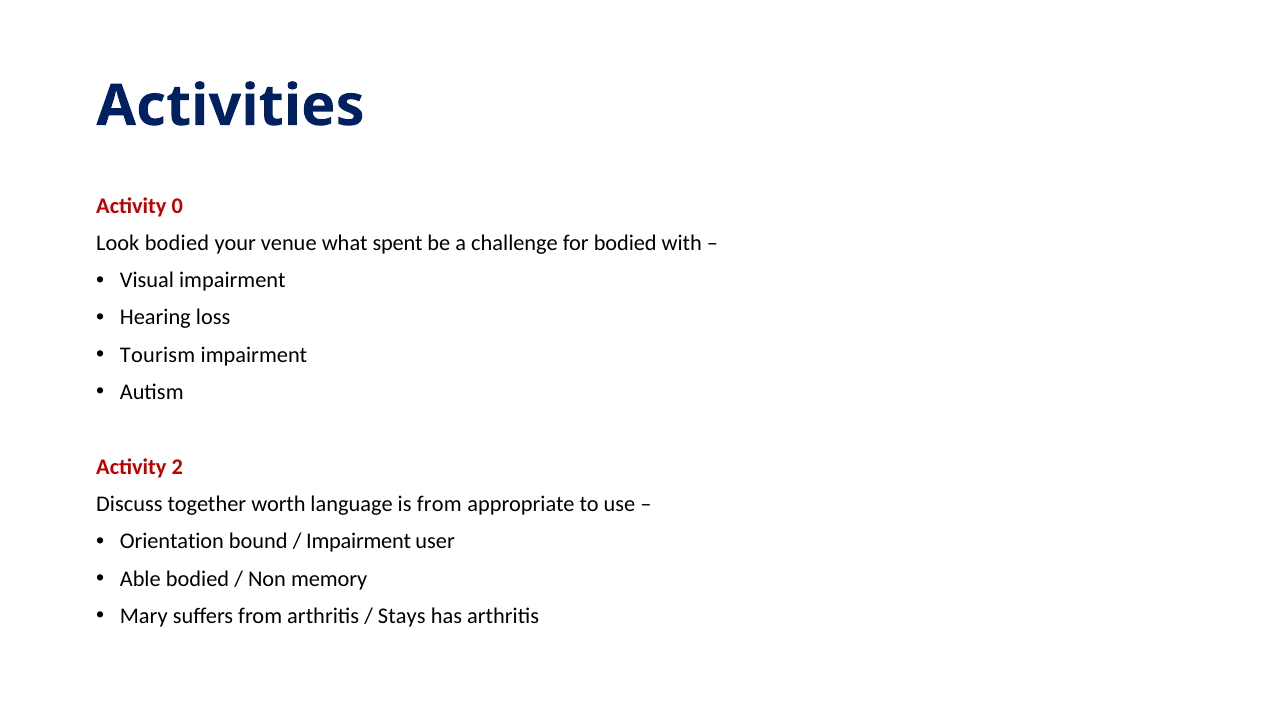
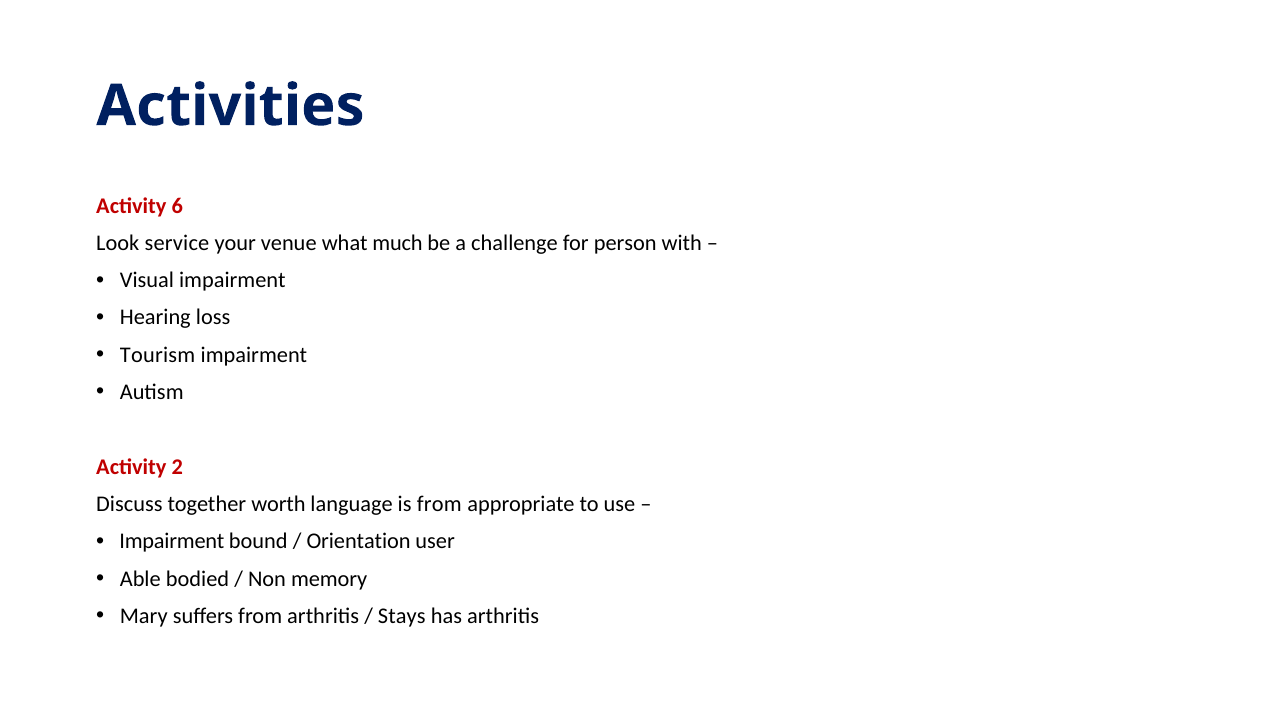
0: 0 -> 6
Look bodied: bodied -> service
spent: spent -> much
for bodied: bodied -> person
Orientation at (172, 541): Orientation -> Impairment
Impairment at (359, 541): Impairment -> Orientation
